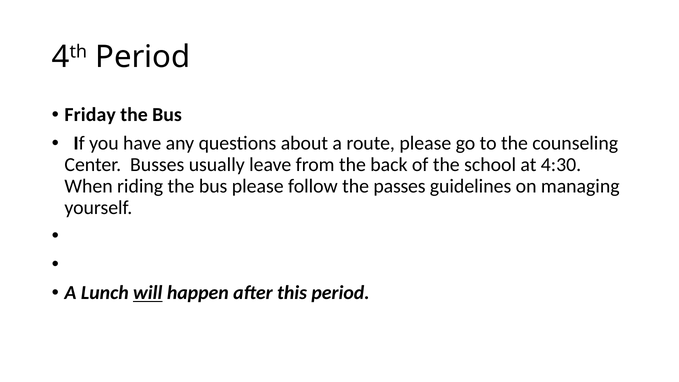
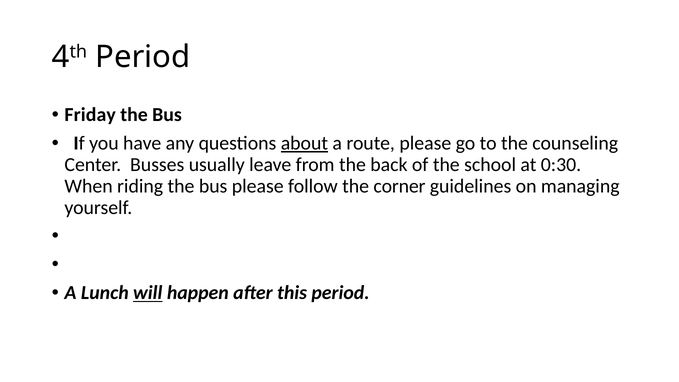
about underline: none -> present
4:30: 4:30 -> 0:30
passes: passes -> corner
